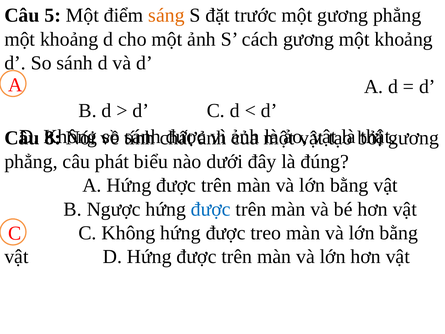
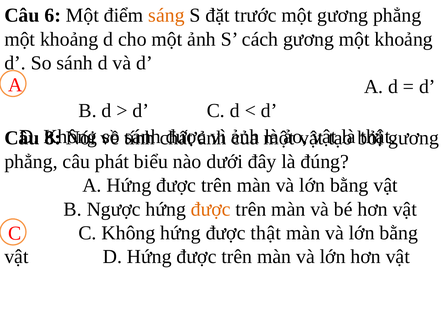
5: 5 -> 6
được at (211, 209) colour: blue -> orange
được treo: treo -> thật
